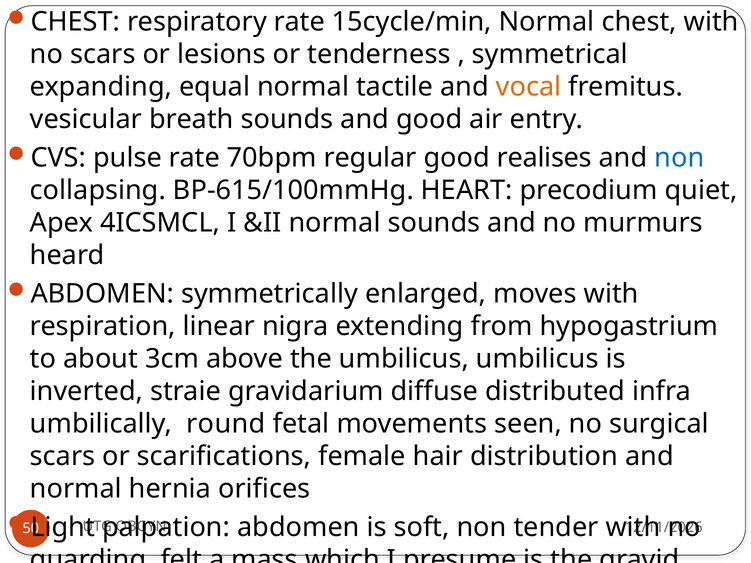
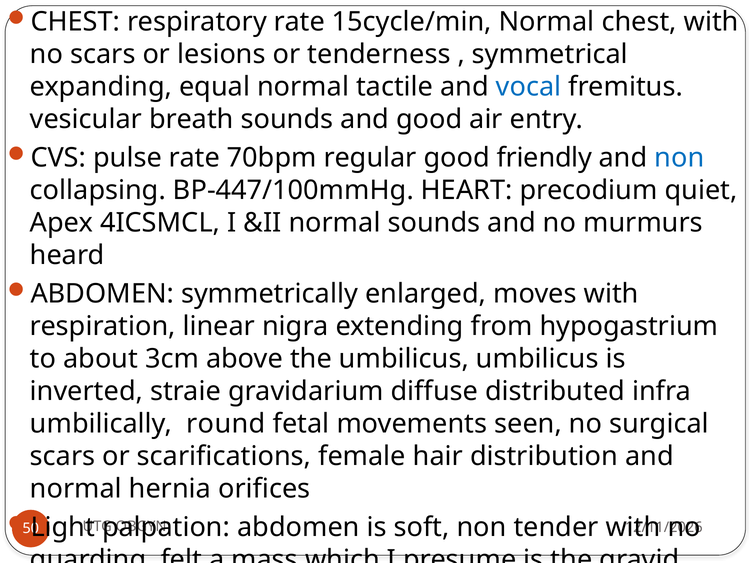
vocal colour: orange -> blue
realises: realises -> friendly
BP-615/100mmHg: BP-615/100mmHg -> BP-447/100mmHg
